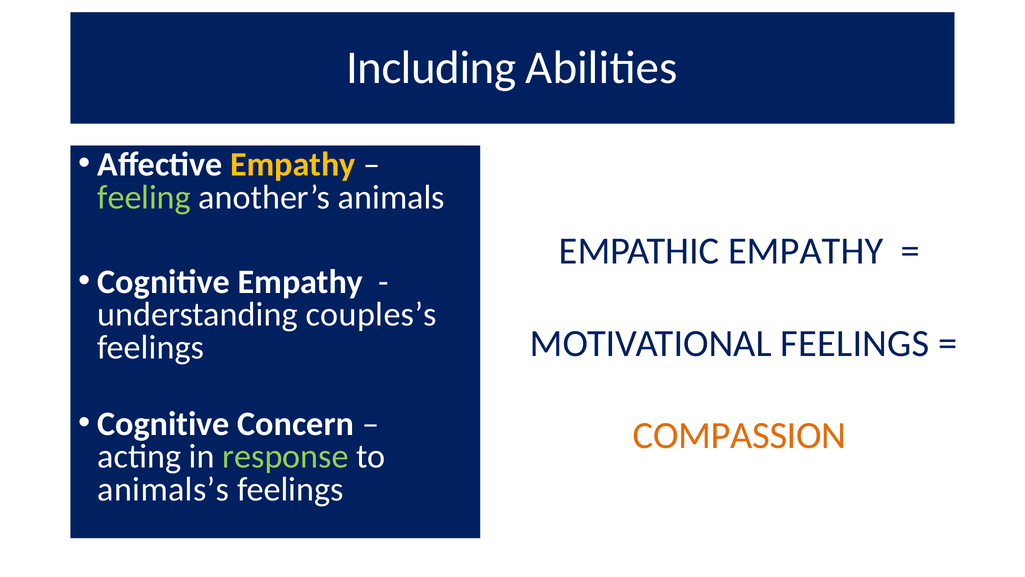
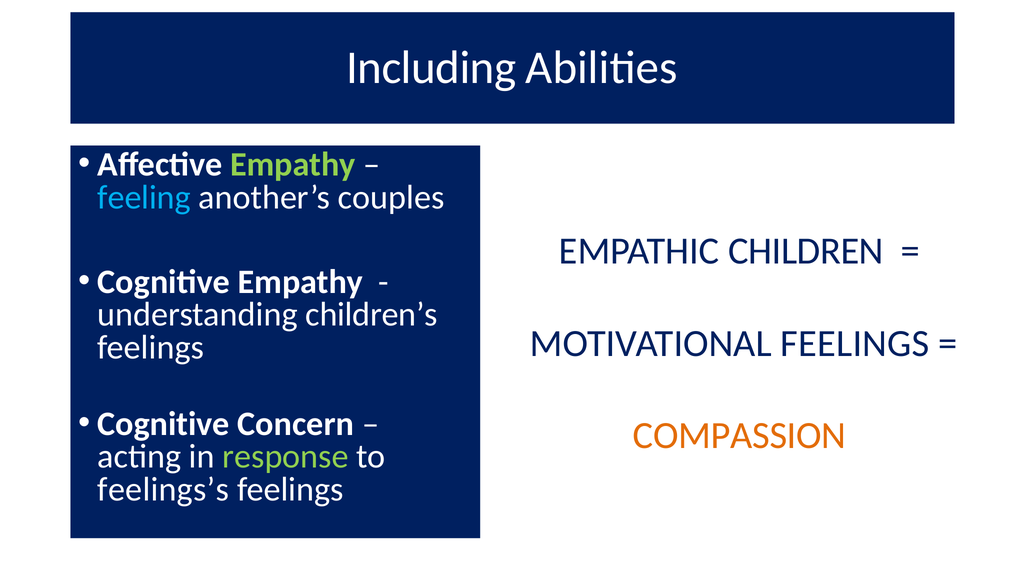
Empathy at (293, 164) colour: yellow -> light green
feeling colour: light green -> light blue
animals: animals -> couples
EMPATHIC EMPATHY: EMPATHY -> CHILDREN
couples’s: couples’s -> children’s
animals’s: animals’s -> feelings’s
